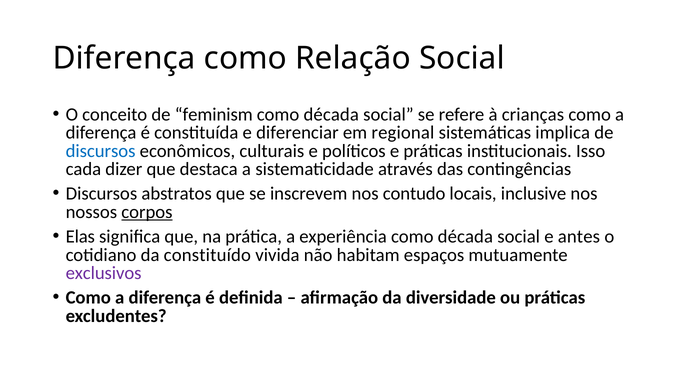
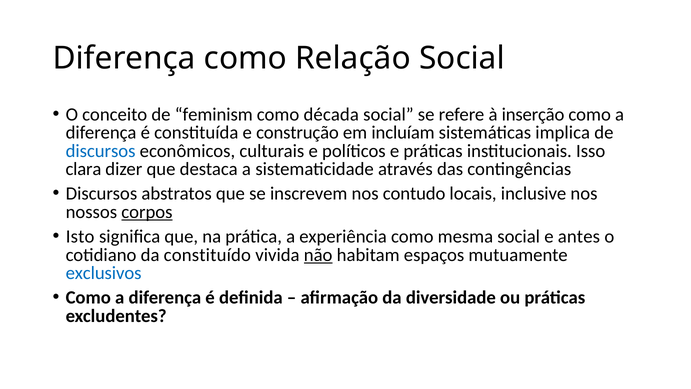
crianças: crianças -> inserção
diferenciar: diferenciar -> construção
regional: regional -> incluíam
cada: cada -> clara
Elas: Elas -> Isto
experiência como década: década -> mesma
não underline: none -> present
exclusivos colour: purple -> blue
